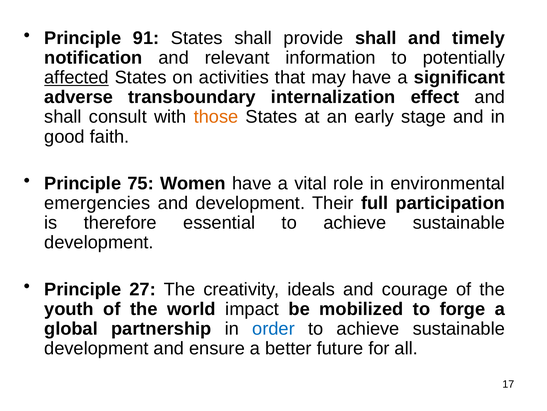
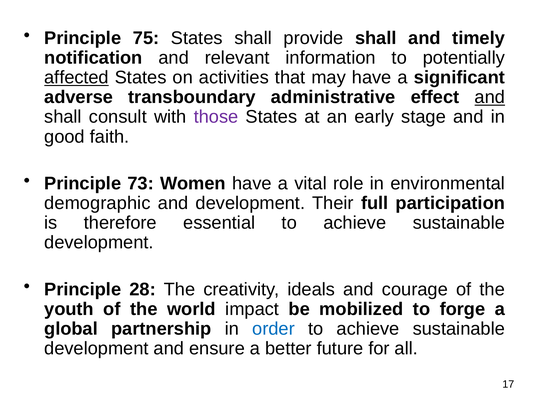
91: 91 -> 75
internalization: internalization -> administrative
and at (490, 97) underline: none -> present
those colour: orange -> purple
75: 75 -> 73
emergencies: emergencies -> demographic
27: 27 -> 28
